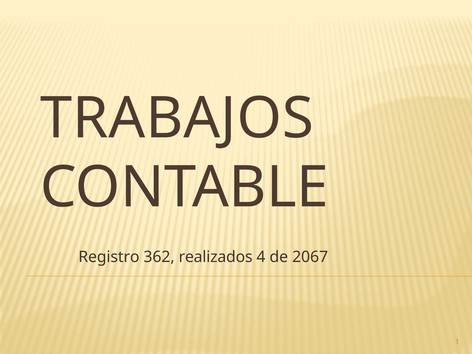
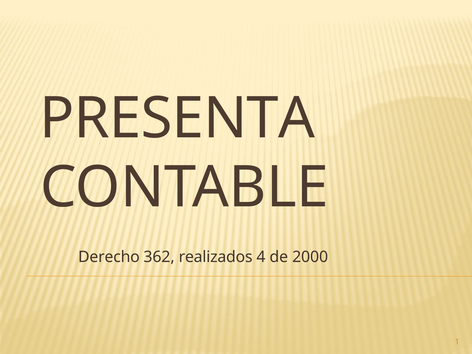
TRABAJOS: TRABAJOS -> PRESENTA
Registro: Registro -> Derecho
2067: 2067 -> 2000
